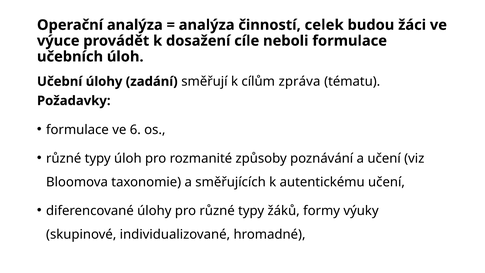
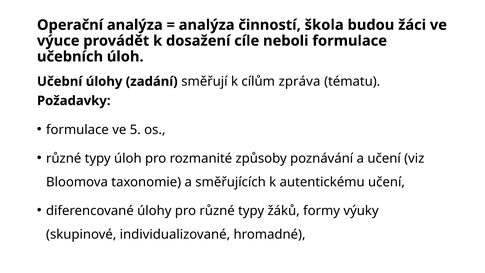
celek: celek -> škola
6: 6 -> 5
